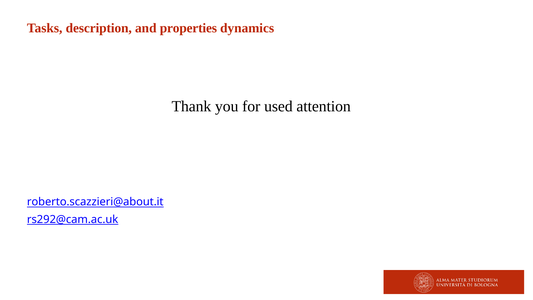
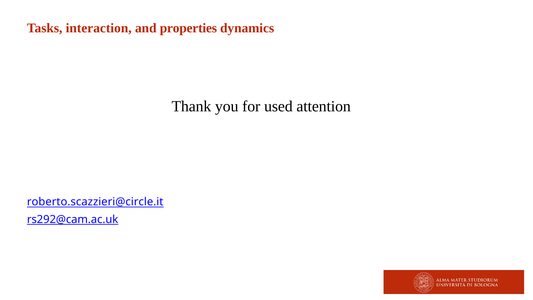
description: description -> interaction
roberto.scazzieri@about.it: roberto.scazzieri@about.it -> roberto.scazzieri@circle.it
